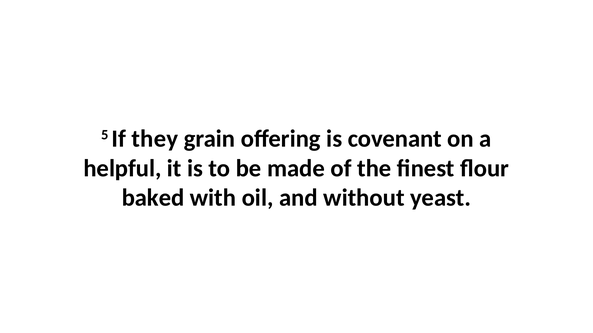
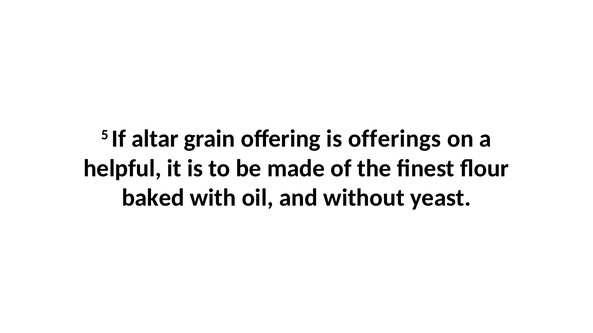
they: they -> altar
covenant: covenant -> offerings
